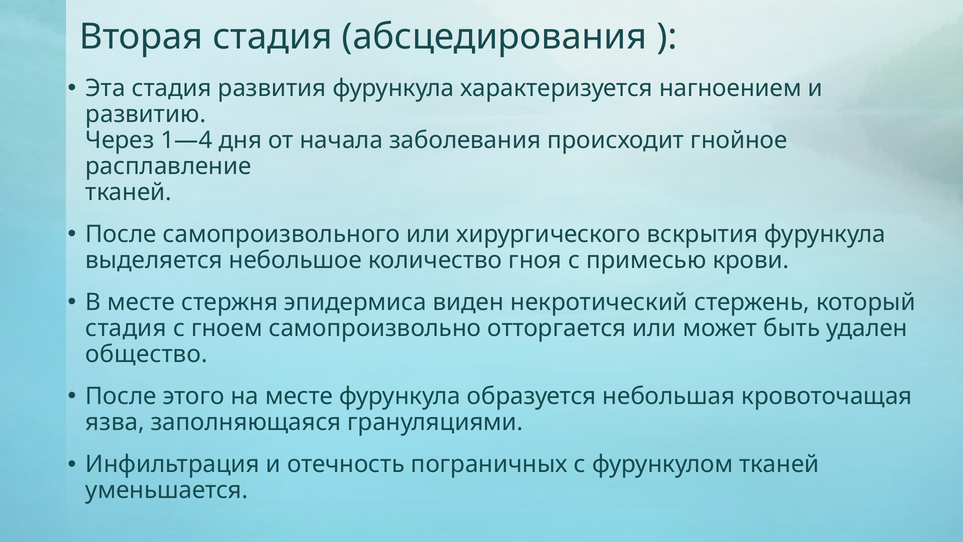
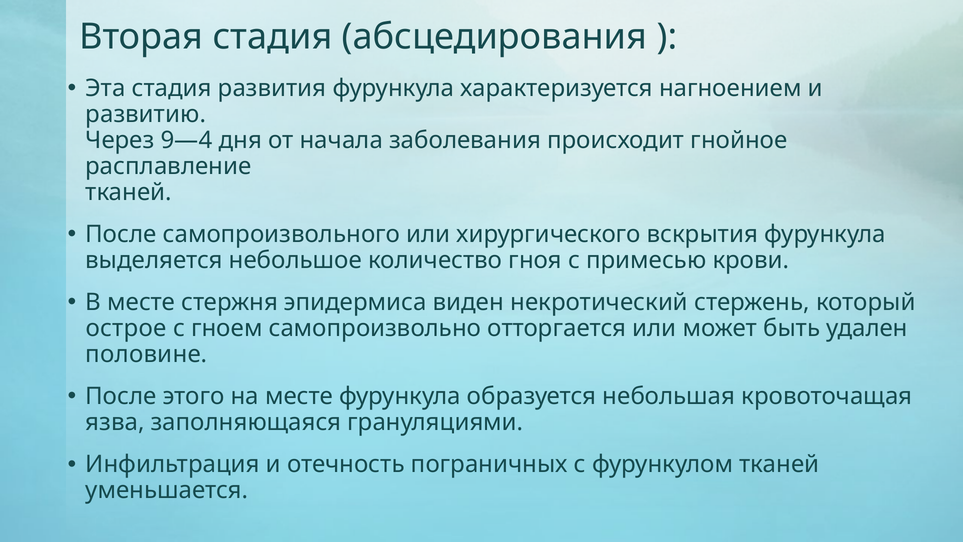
1—4: 1—4 -> 9—4
стадия at (126, 328): стадия -> острое
общество: общество -> половине
